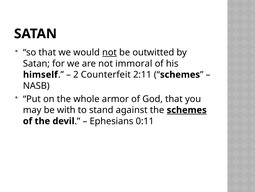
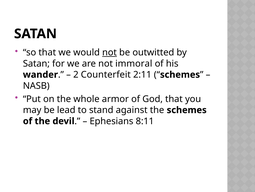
himself: himself -> wander
with: with -> lead
schemes at (187, 110) underline: present -> none
0:11: 0:11 -> 8:11
